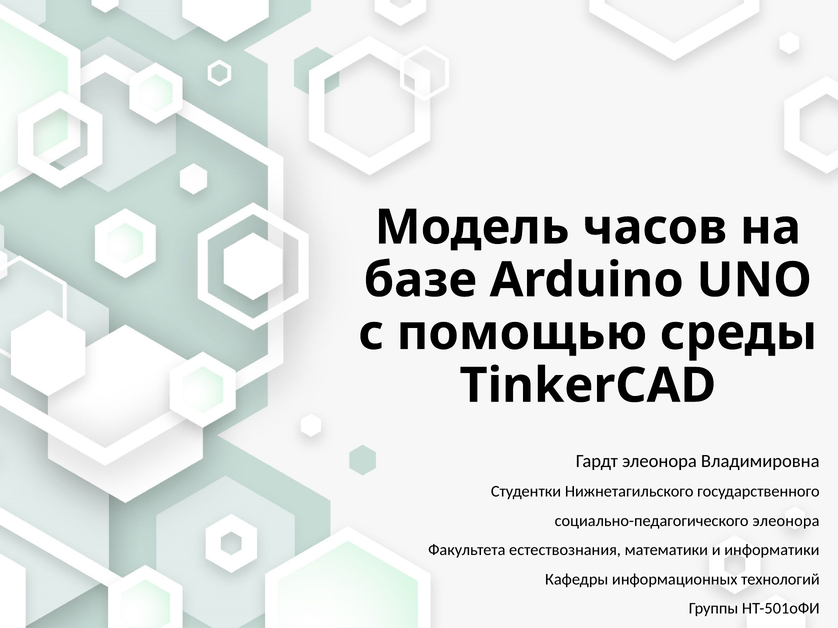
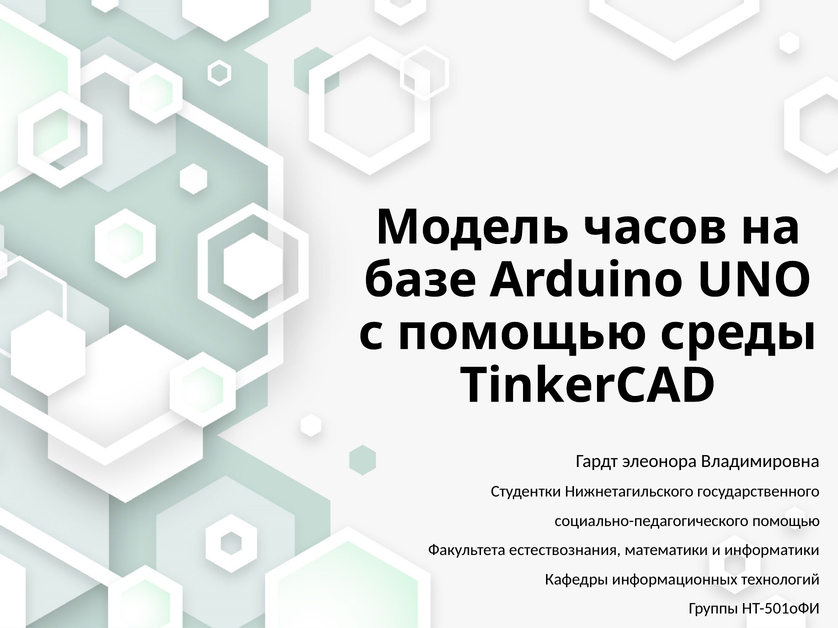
социально-педагогического элеонора: элеонора -> помощью
